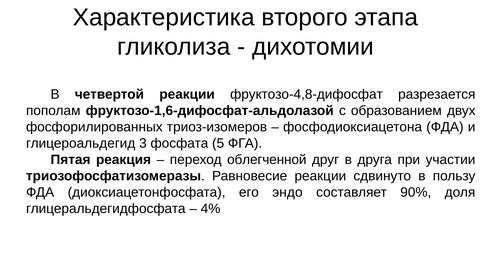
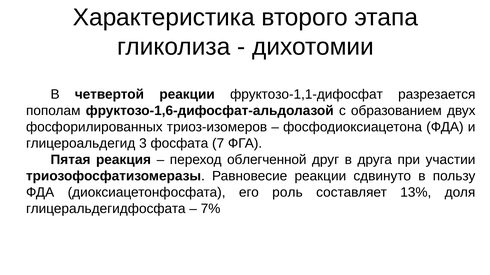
фруктозо-4,8-дифосфат: фруктозо-4,8-дифосфат -> фруктозо-1,1-дифосфат
5: 5 -> 7
эндо: эндо -> роль
90%: 90% -> 13%
4%: 4% -> 7%
